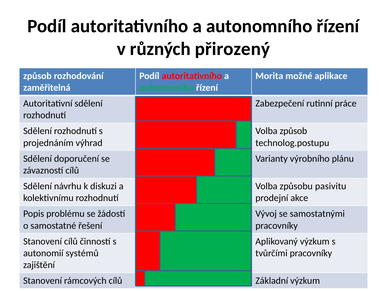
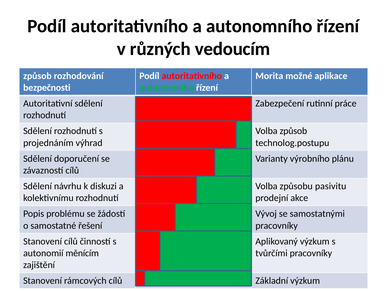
přirozený: přirozený -> vedoucím
zaměřitelná: zaměřitelná -> bezpečnosti
systémů: systémů -> měnícím
